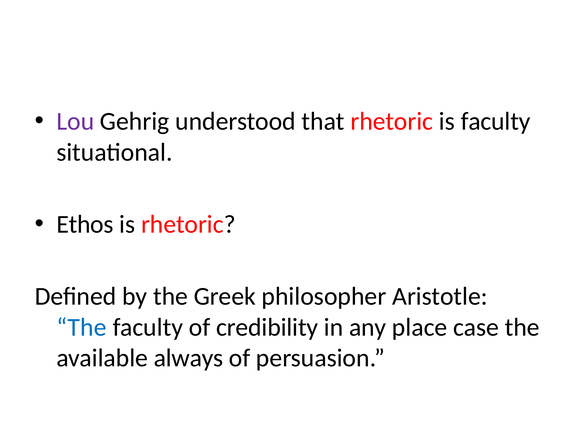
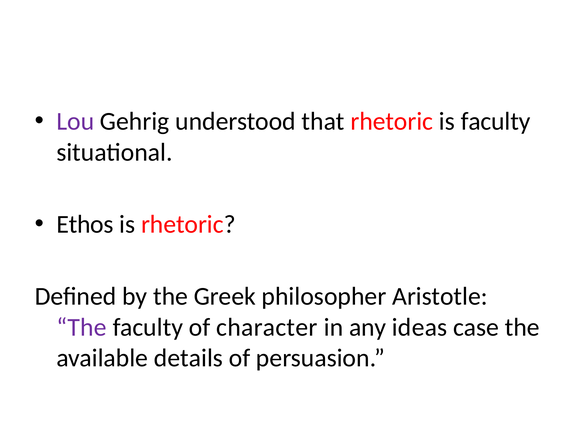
The at (82, 327) colour: blue -> purple
credibility: credibility -> character
place: place -> ideas
always: always -> details
